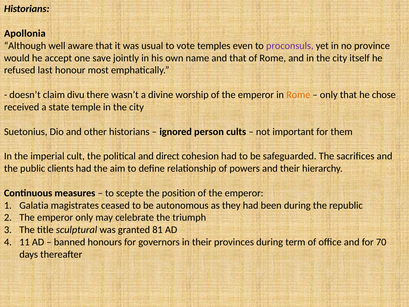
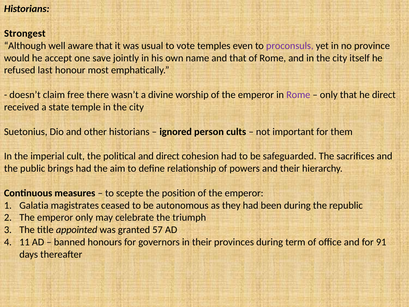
Apollonia: Apollonia -> Strongest
divu: divu -> free
Rome at (298, 95) colour: orange -> purple
he chose: chose -> direct
clients: clients -> brings
sculptural: sculptural -> appointed
81: 81 -> 57
70: 70 -> 91
